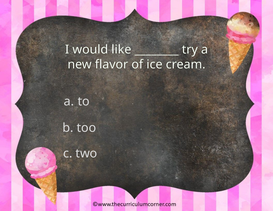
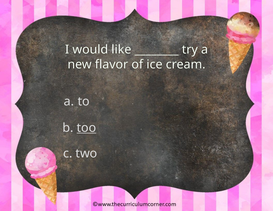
too underline: none -> present
